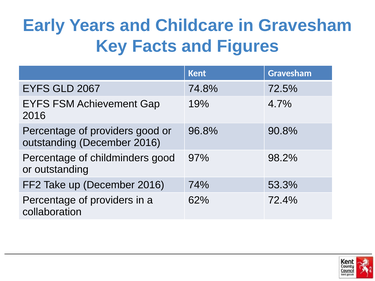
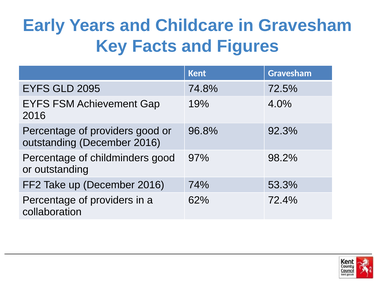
2067: 2067 -> 2095
4.7%: 4.7% -> 4.0%
90.8%: 90.8% -> 92.3%
